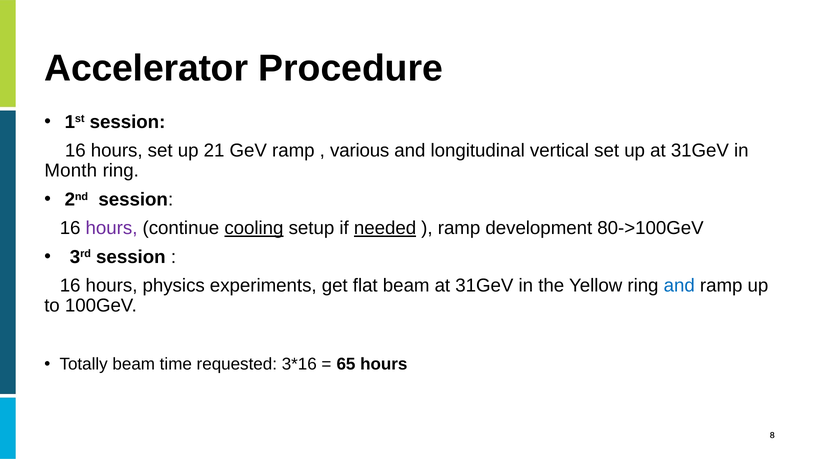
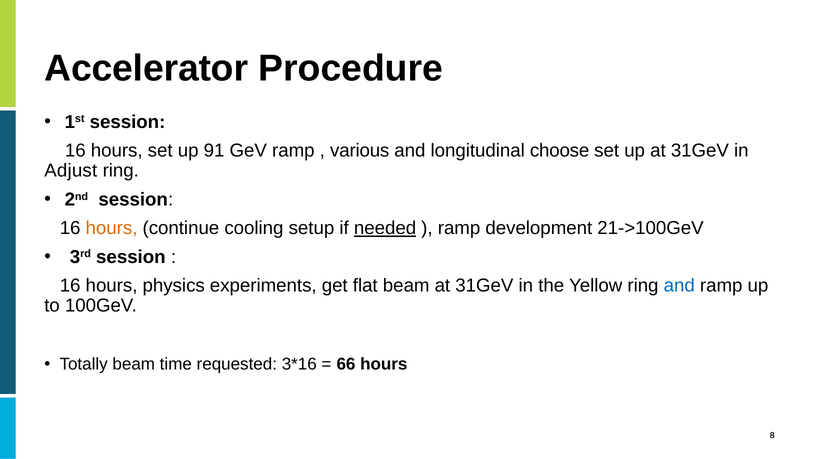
21: 21 -> 91
vertical: vertical -> choose
Month: Month -> Adjust
hours at (112, 228) colour: purple -> orange
cooling underline: present -> none
80->100GeV: 80->100GeV -> 21->100GeV
65: 65 -> 66
